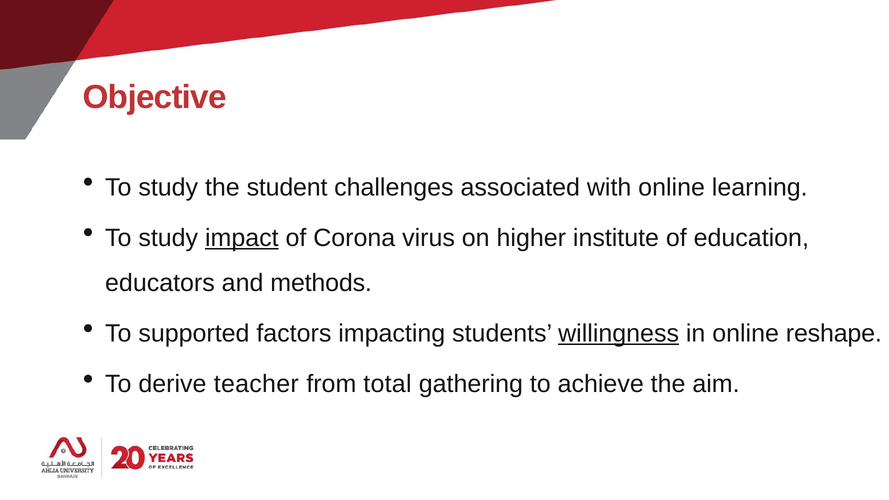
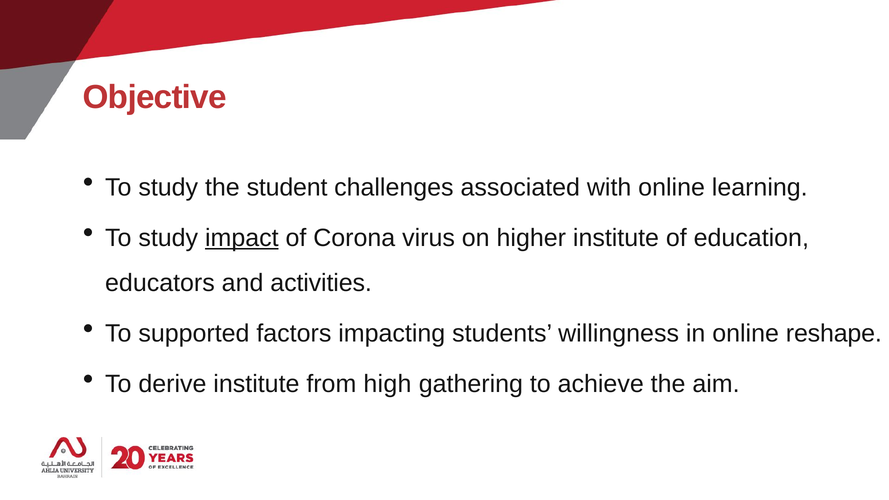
methods: methods -> activities
willingness underline: present -> none
derive teacher: teacher -> institute
total: total -> high
